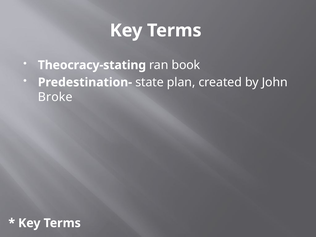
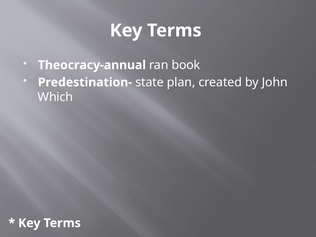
Theocracy-stating: Theocracy-stating -> Theocracy-annual
Broke: Broke -> Which
